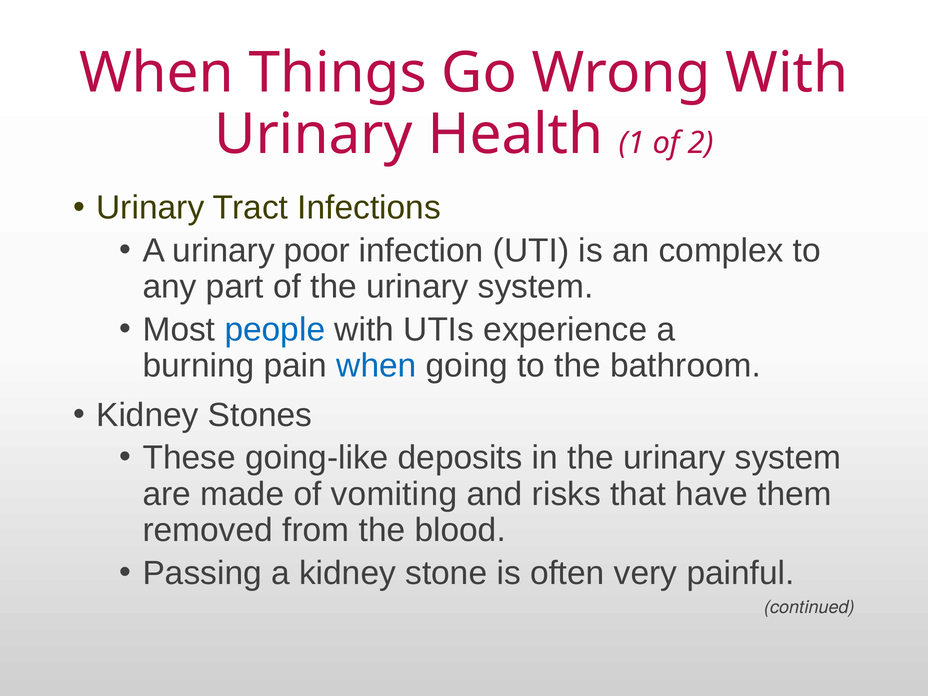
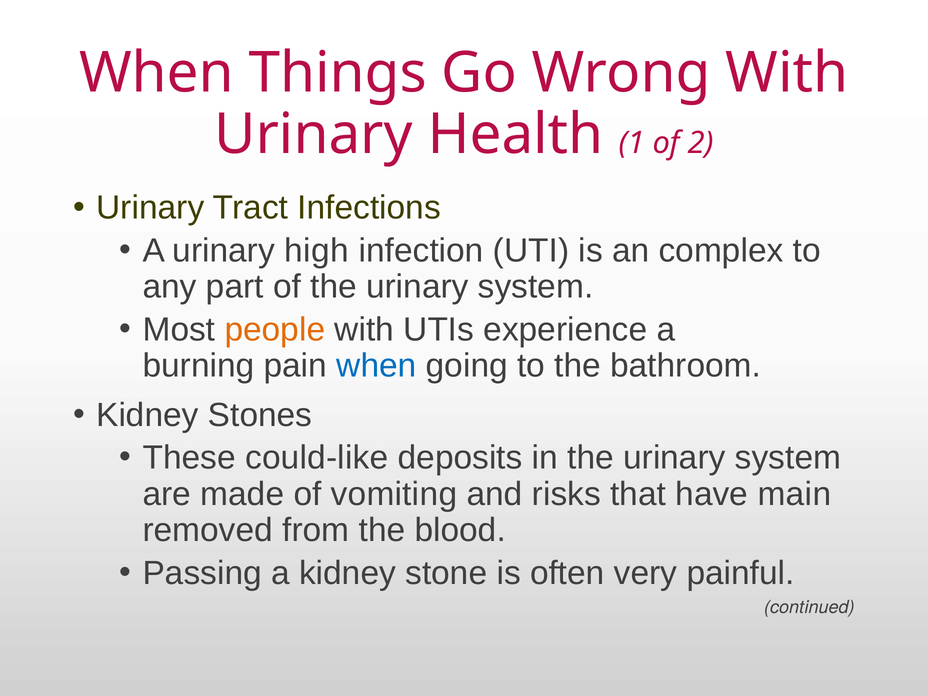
poor: poor -> high
people colour: blue -> orange
going-like: going-like -> could-like
them: them -> main
